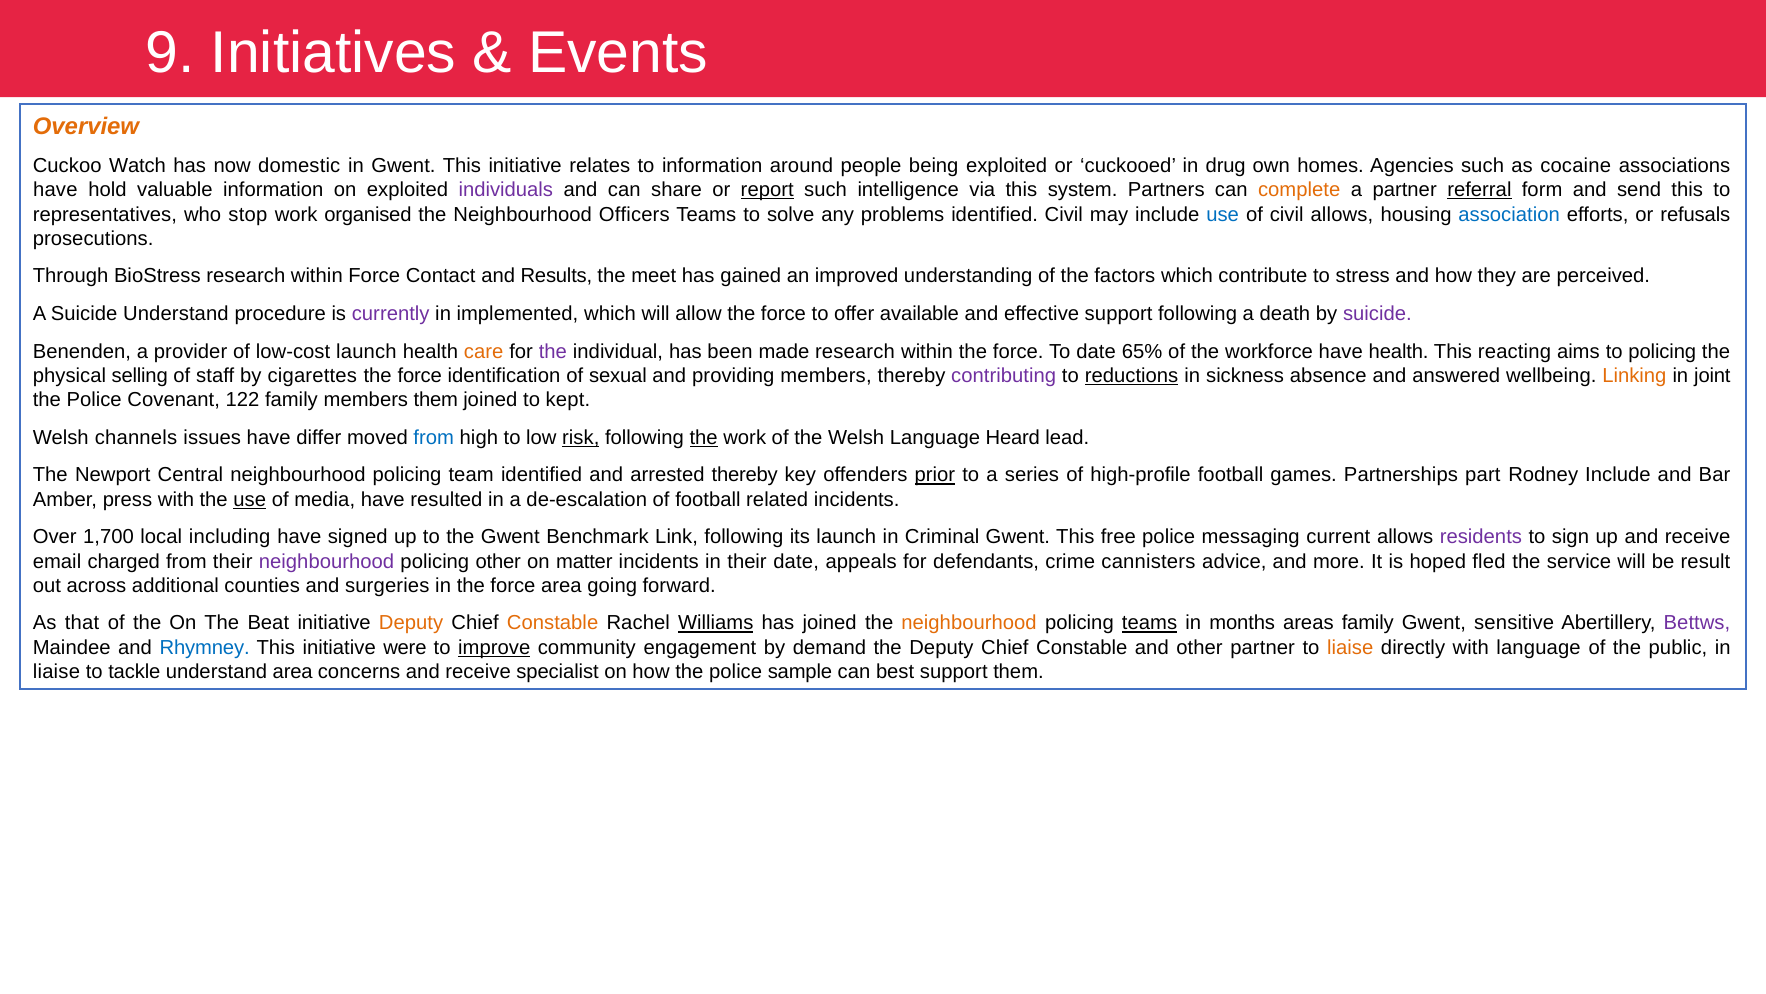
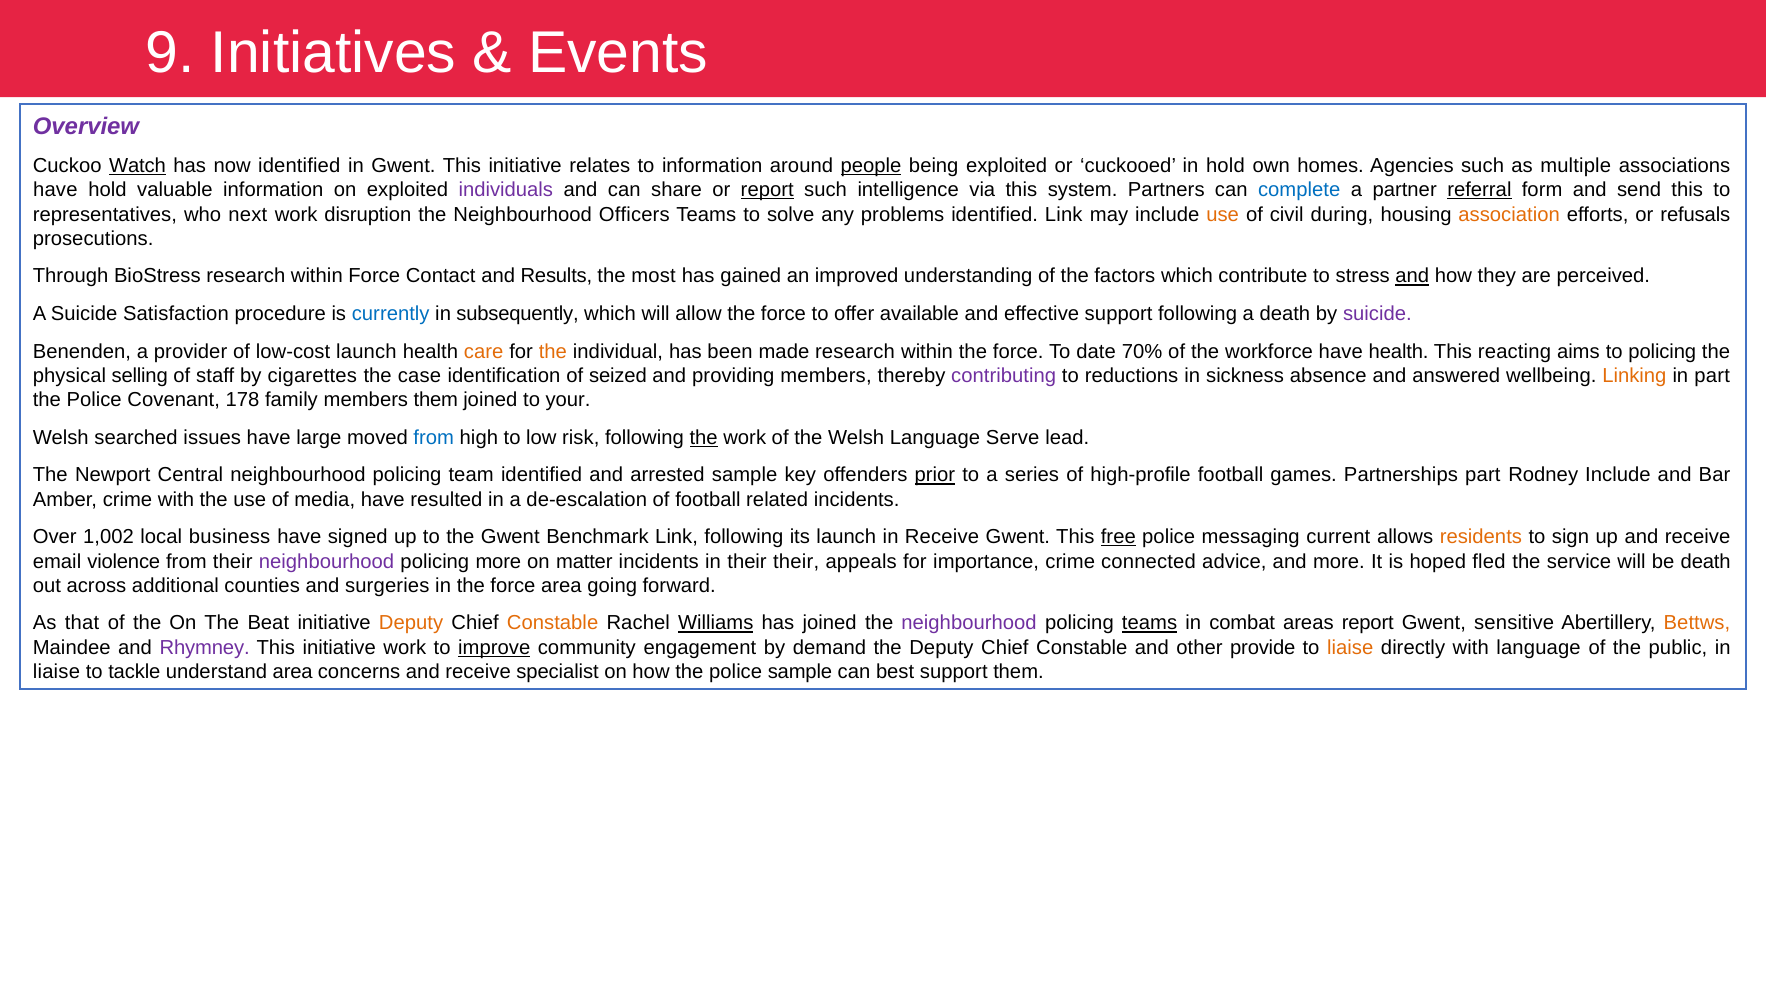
Overview colour: orange -> purple
Watch underline: none -> present
now domestic: domestic -> identified
people underline: none -> present
in drug: drug -> hold
cocaine: cocaine -> multiple
complete colour: orange -> blue
stop: stop -> next
organised: organised -> disruption
identified Civil: Civil -> Link
use at (1223, 214) colour: blue -> orange
civil allows: allows -> during
association colour: blue -> orange
meet: meet -> most
and at (1412, 276) underline: none -> present
Suicide Understand: Understand -> Satisfaction
currently colour: purple -> blue
implemented: implemented -> subsequently
the at (553, 351) colour: purple -> orange
65%: 65% -> 70%
force at (420, 375): force -> case
sexual: sexual -> seized
reductions underline: present -> none
in joint: joint -> part
122: 122 -> 178
kept: kept -> your
channels: channels -> searched
differ: differ -> large
risk underline: present -> none
Heard: Heard -> Serve
arrested thereby: thereby -> sample
Amber press: press -> crime
use at (250, 499) underline: present -> none
1,700: 1,700 -> 1,002
including: including -> business
in Criminal: Criminal -> Receive
free underline: none -> present
residents colour: purple -> orange
charged: charged -> violence
policing other: other -> more
their date: date -> their
defendants: defendants -> importance
cannisters: cannisters -> connected
be result: result -> death
neighbourhood at (969, 623) colour: orange -> purple
months: months -> combat
areas family: family -> report
Bettws colour: purple -> orange
Rhymney colour: blue -> purple
initiative were: were -> work
other partner: partner -> provide
